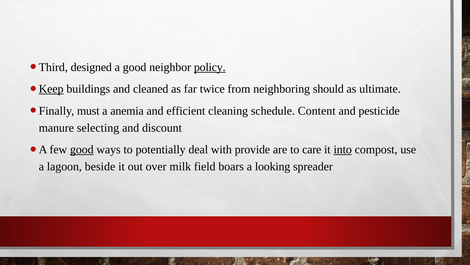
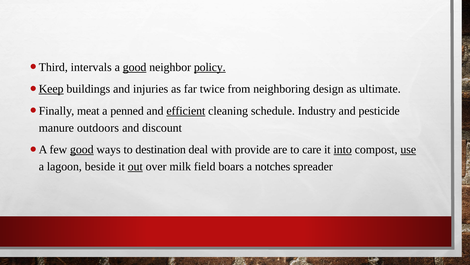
designed: designed -> intervals
good at (135, 67) underline: none -> present
cleaned: cleaned -> injuries
should: should -> design
must: must -> meat
anemia: anemia -> penned
efficient underline: none -> present
Content: Content -> Industry
selecting: selecting -> outdoors
potentially: potentially -> destination
use underline: none -> present
out underline: none -> present
looking: looking -> notches
